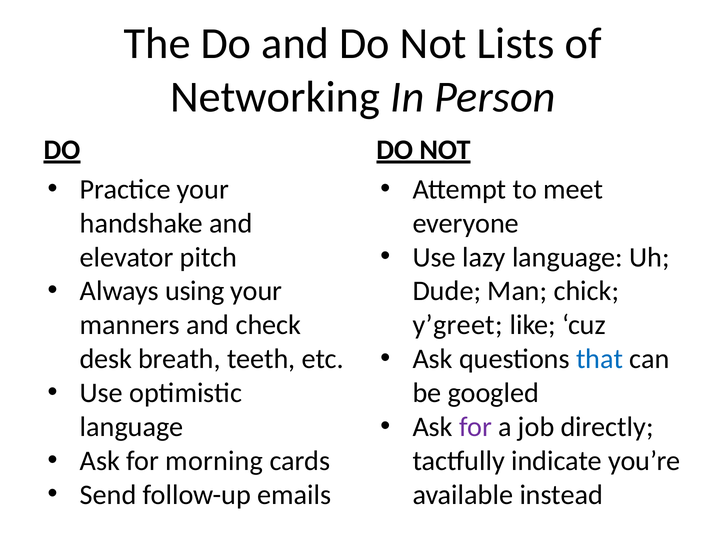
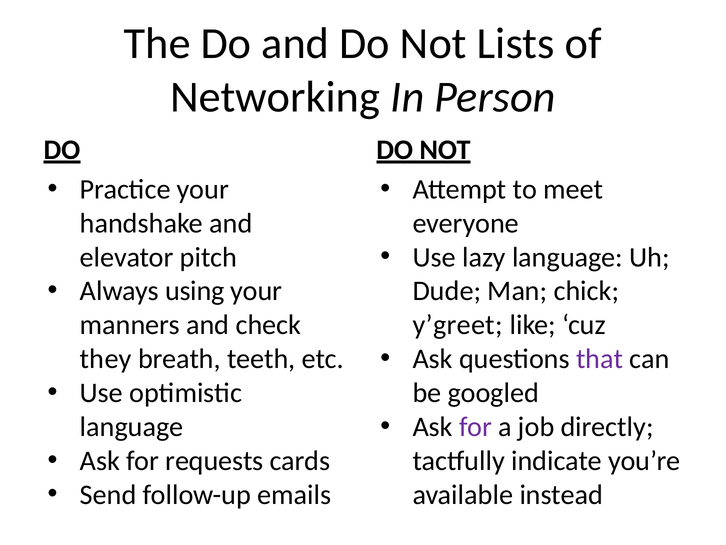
that colour: blue -> purple
desk: desk -> they
morning: morning -> requests
